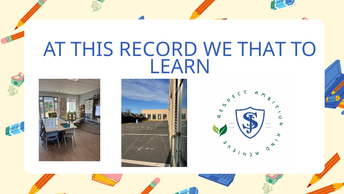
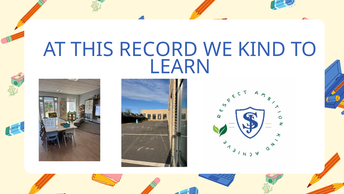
THAT: THAT -> KIND
